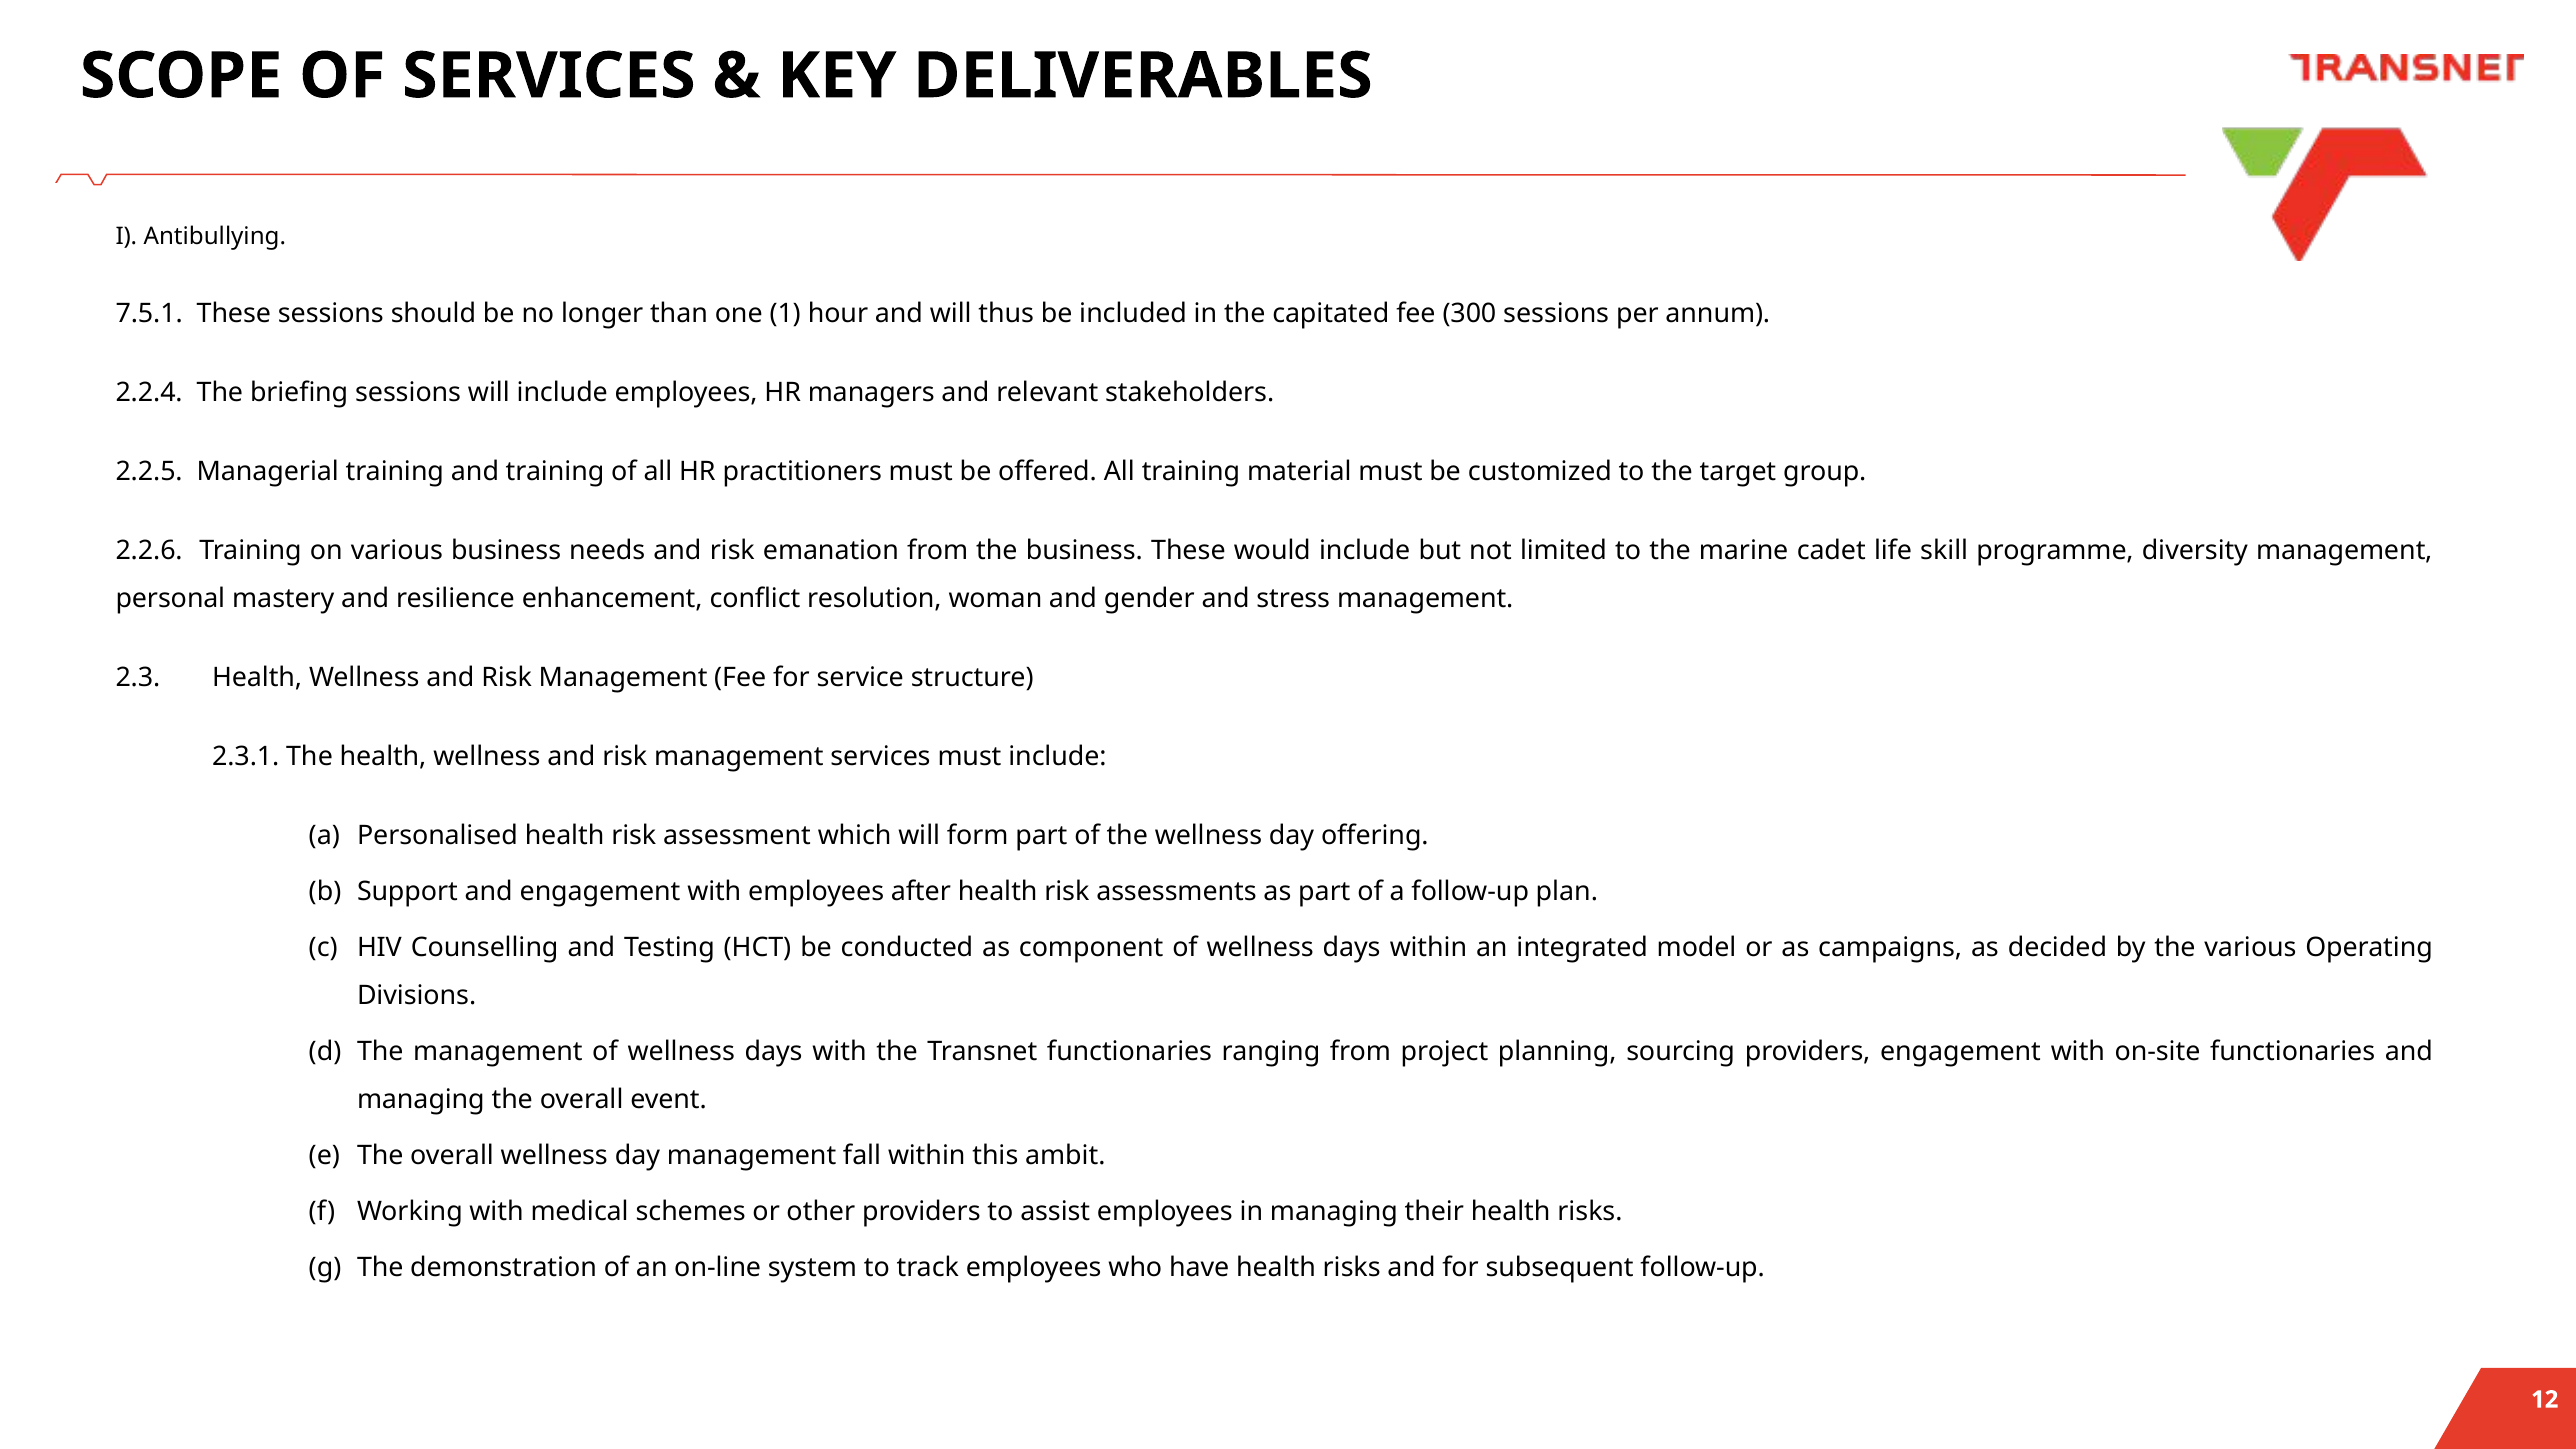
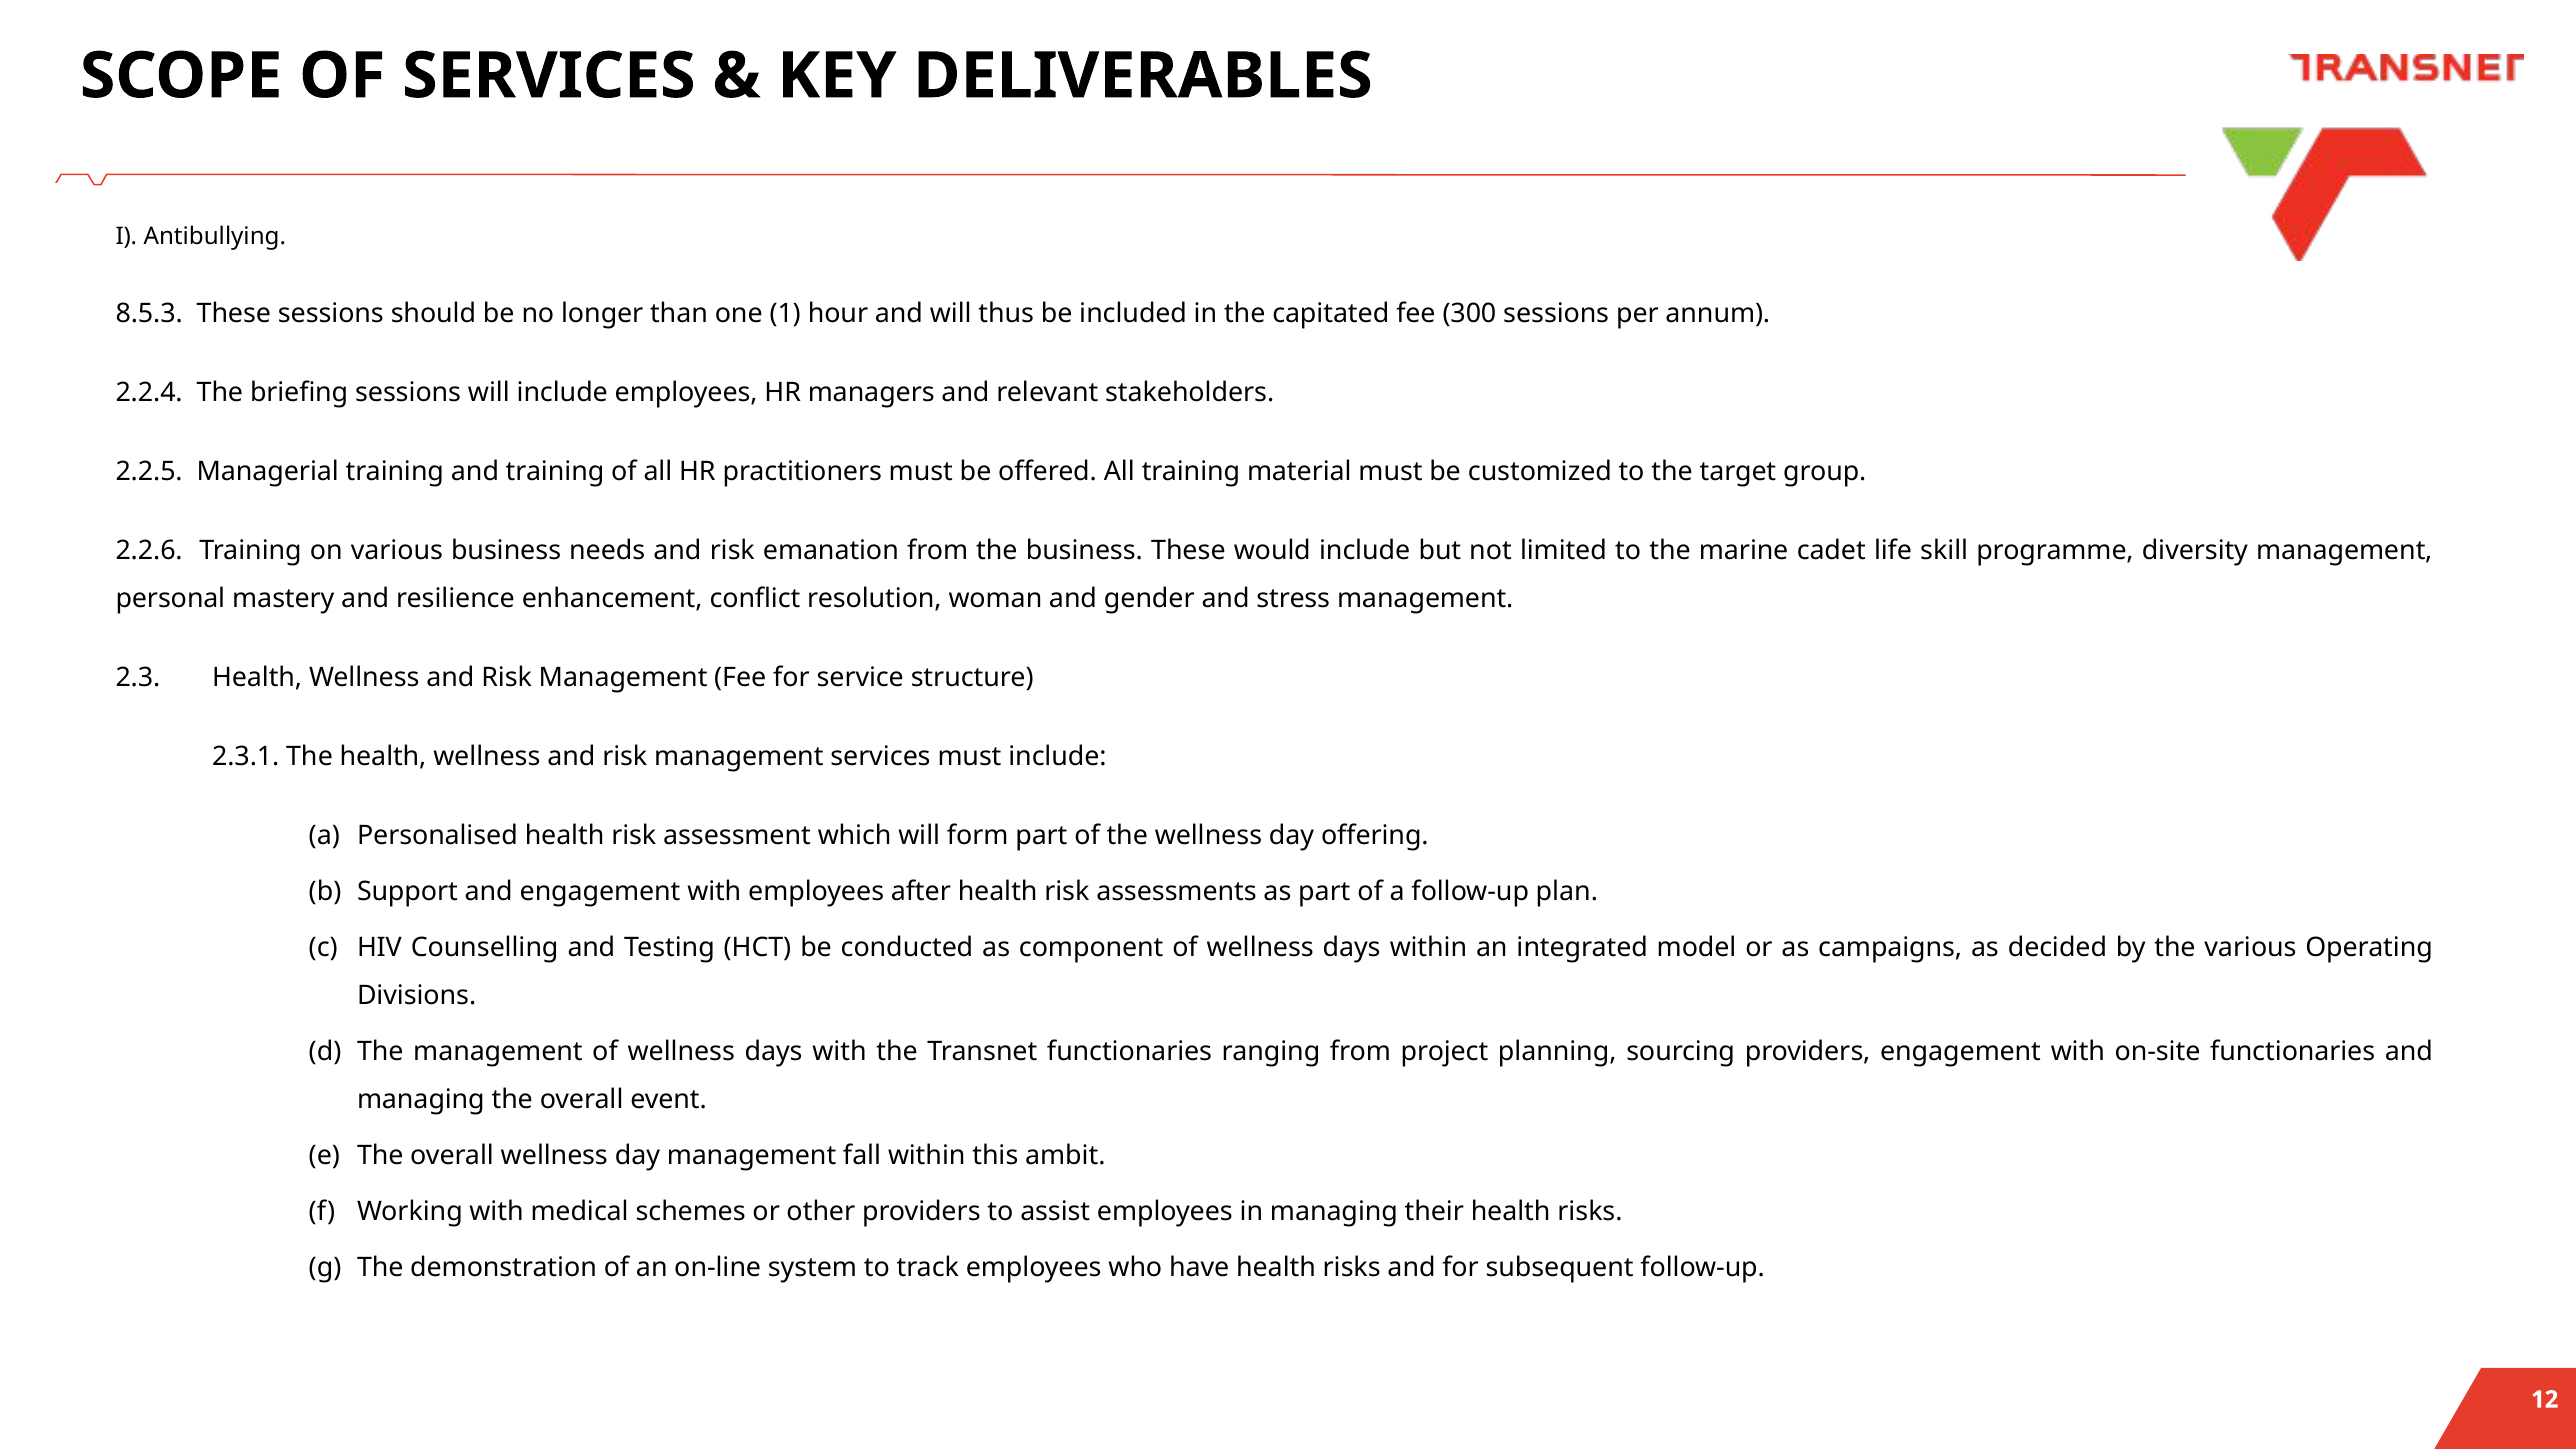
7.5.1: 7.5.1 -> 8.5.3
